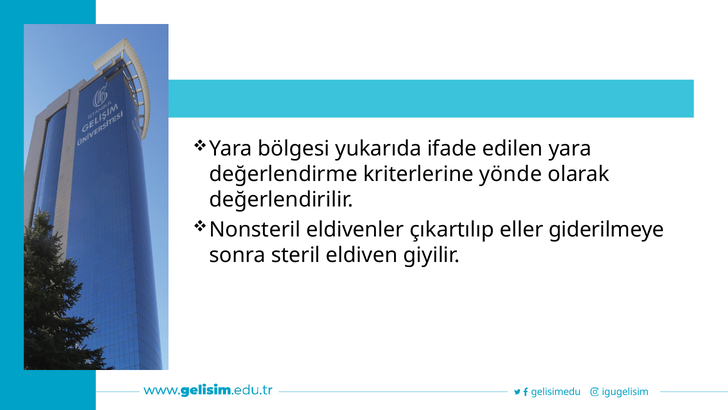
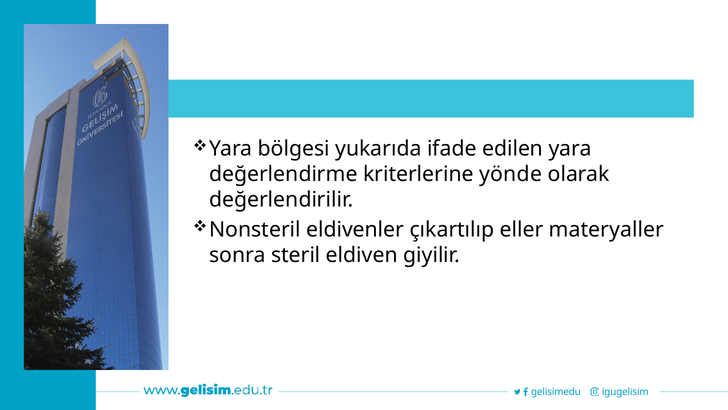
giderilmeye: giderilmeye -> materyaller
